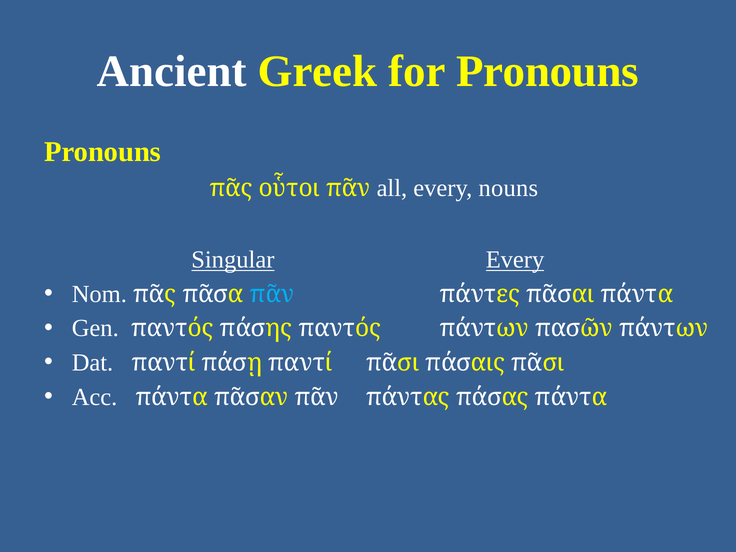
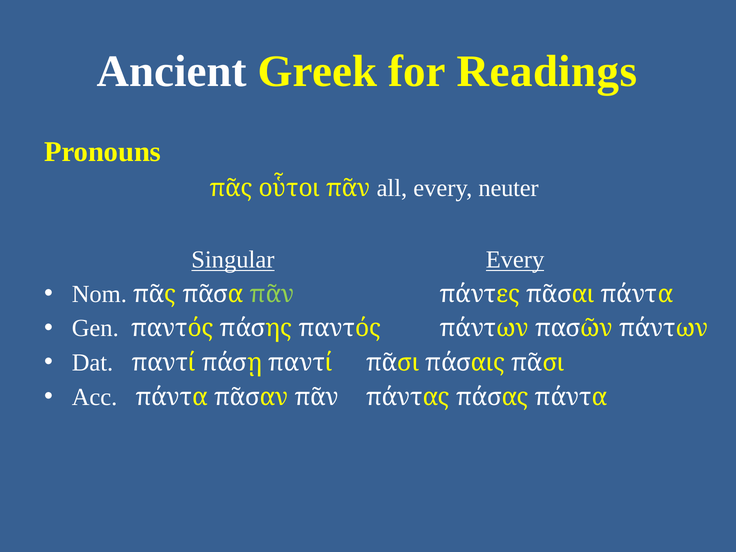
for Pronouns: Pronouns -> Readings
nouns: nouns -> neuter
πᾶν at (272, 294) colour: light blue -> light green
